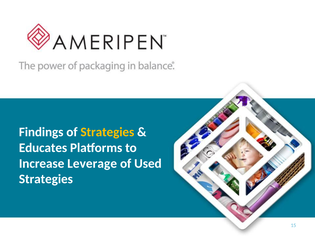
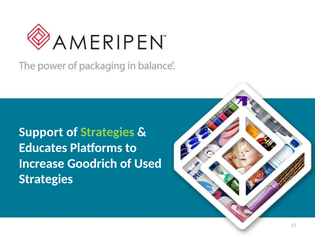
Findings: Findings -> Support
Strategies at (107, 132) colour: yellow -> light green
Leverage: Leverage -> Goodrich
